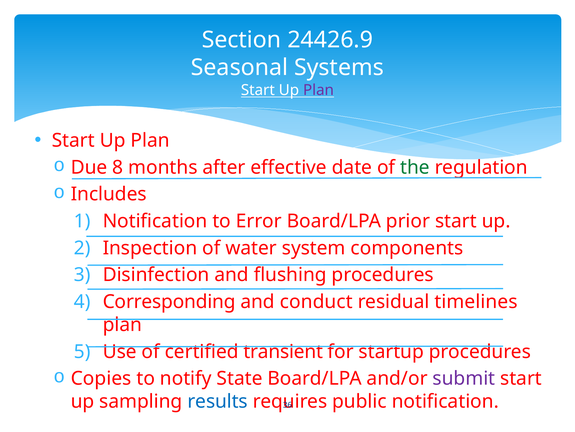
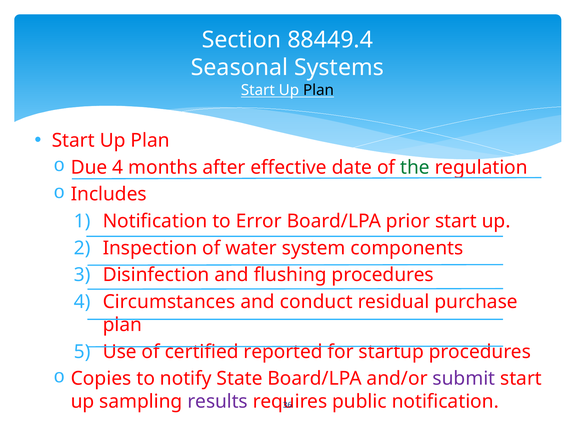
24426.9: 24426.9 -> 88449.4
Plan at (318, 90) colour: purple -> black
Due 8: 8 -> 4
Corresponding: Corresponding -> Circumstances
timelines: timelines -> purchase
transient: transient -> reported
results colour: blue -> purple
